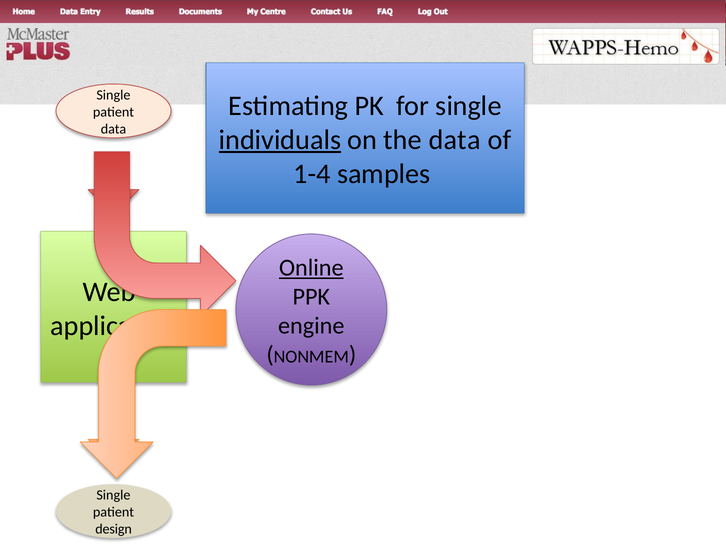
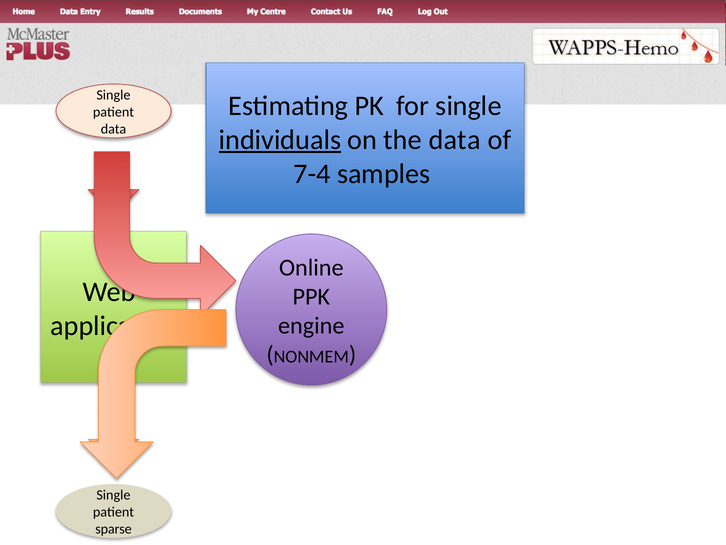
1-4: 1-4 -> 7-4
Online underline: present -> none
design: design -> sparse
